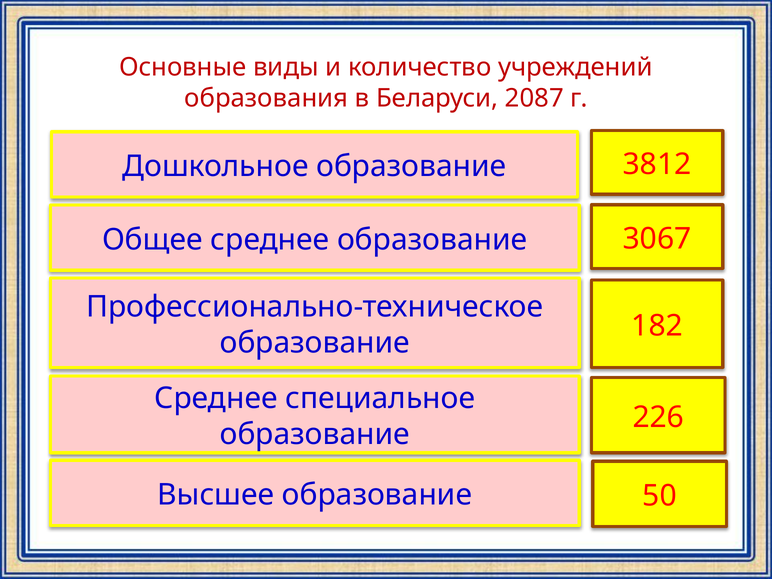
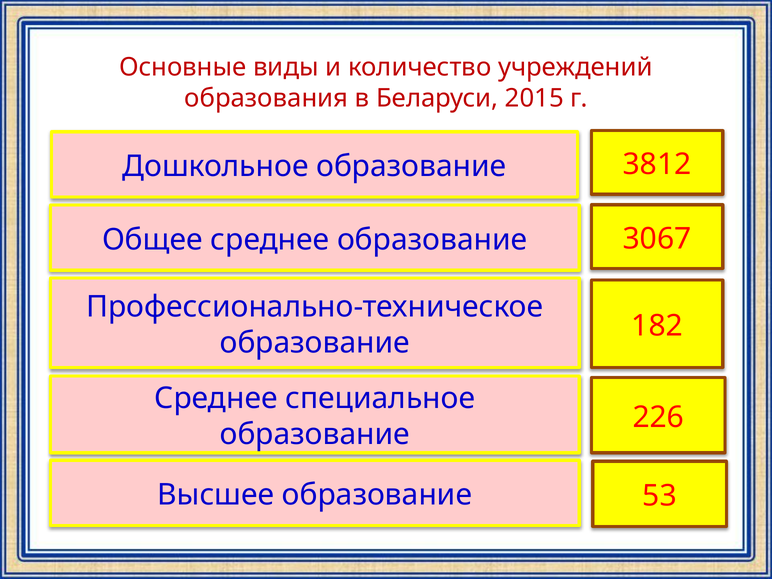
2087: 2087 -> 2015
50: 50 -> 53
